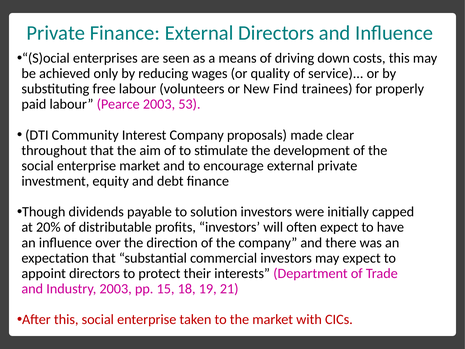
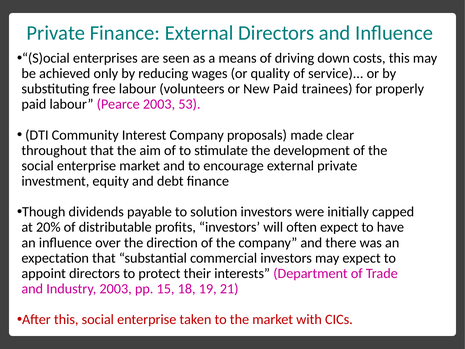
New Find: Find -> Paid
